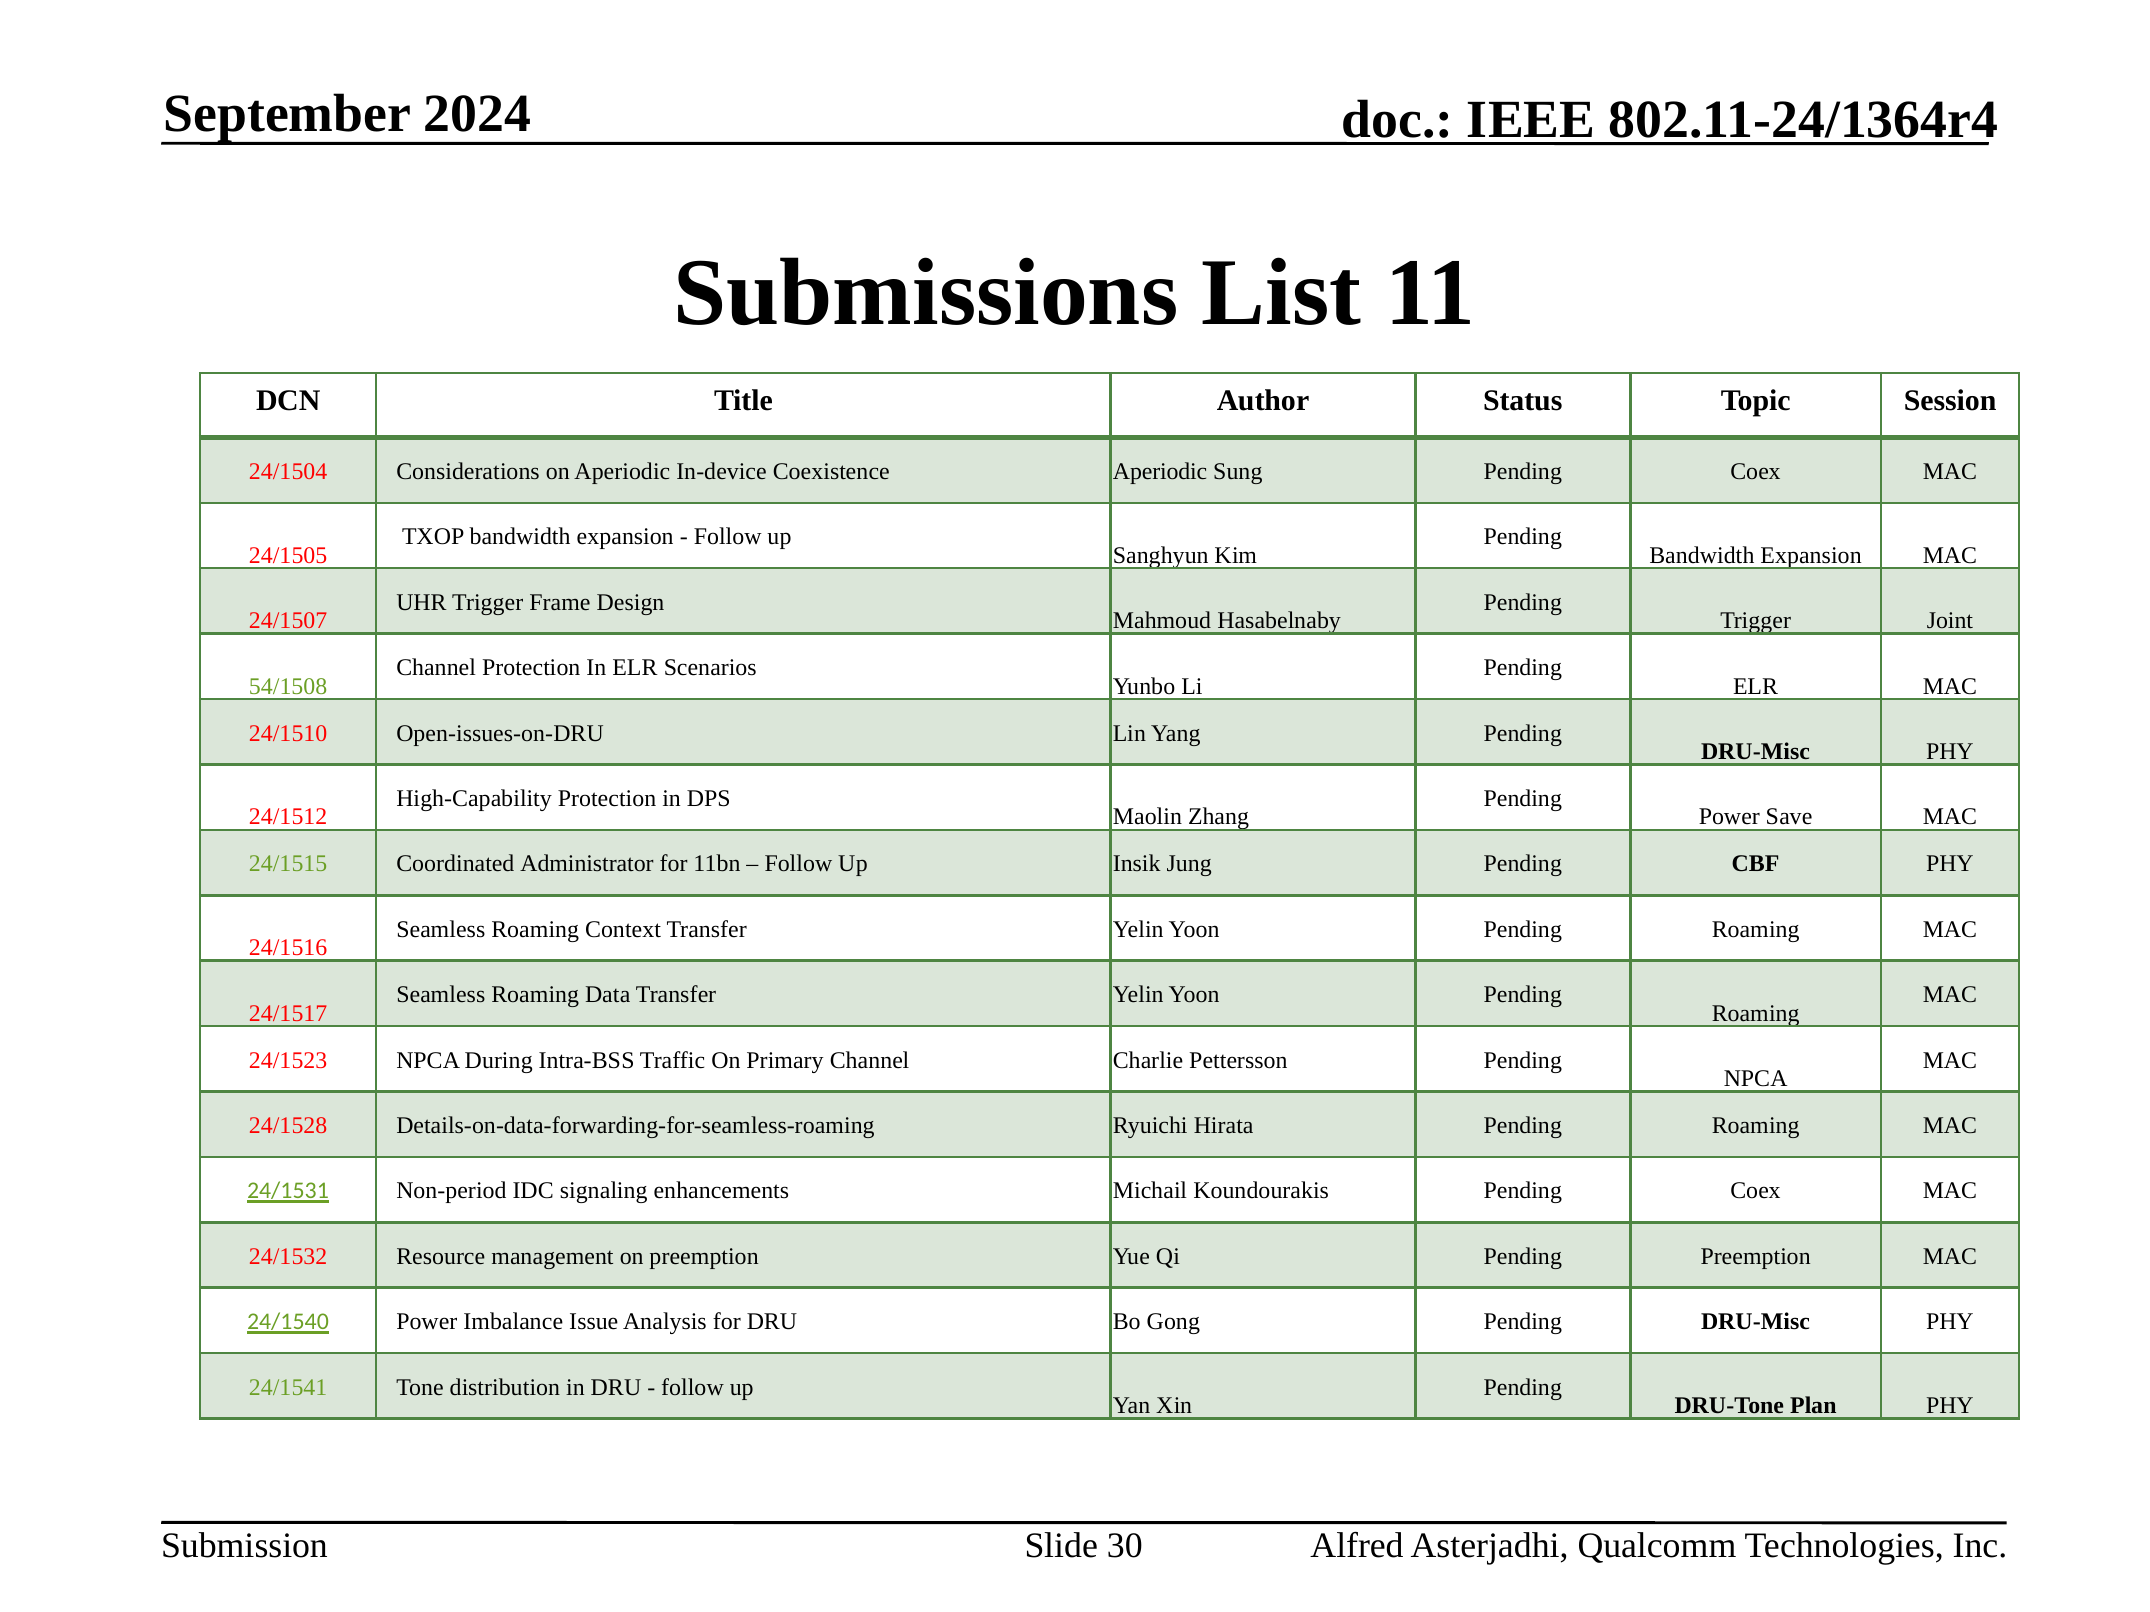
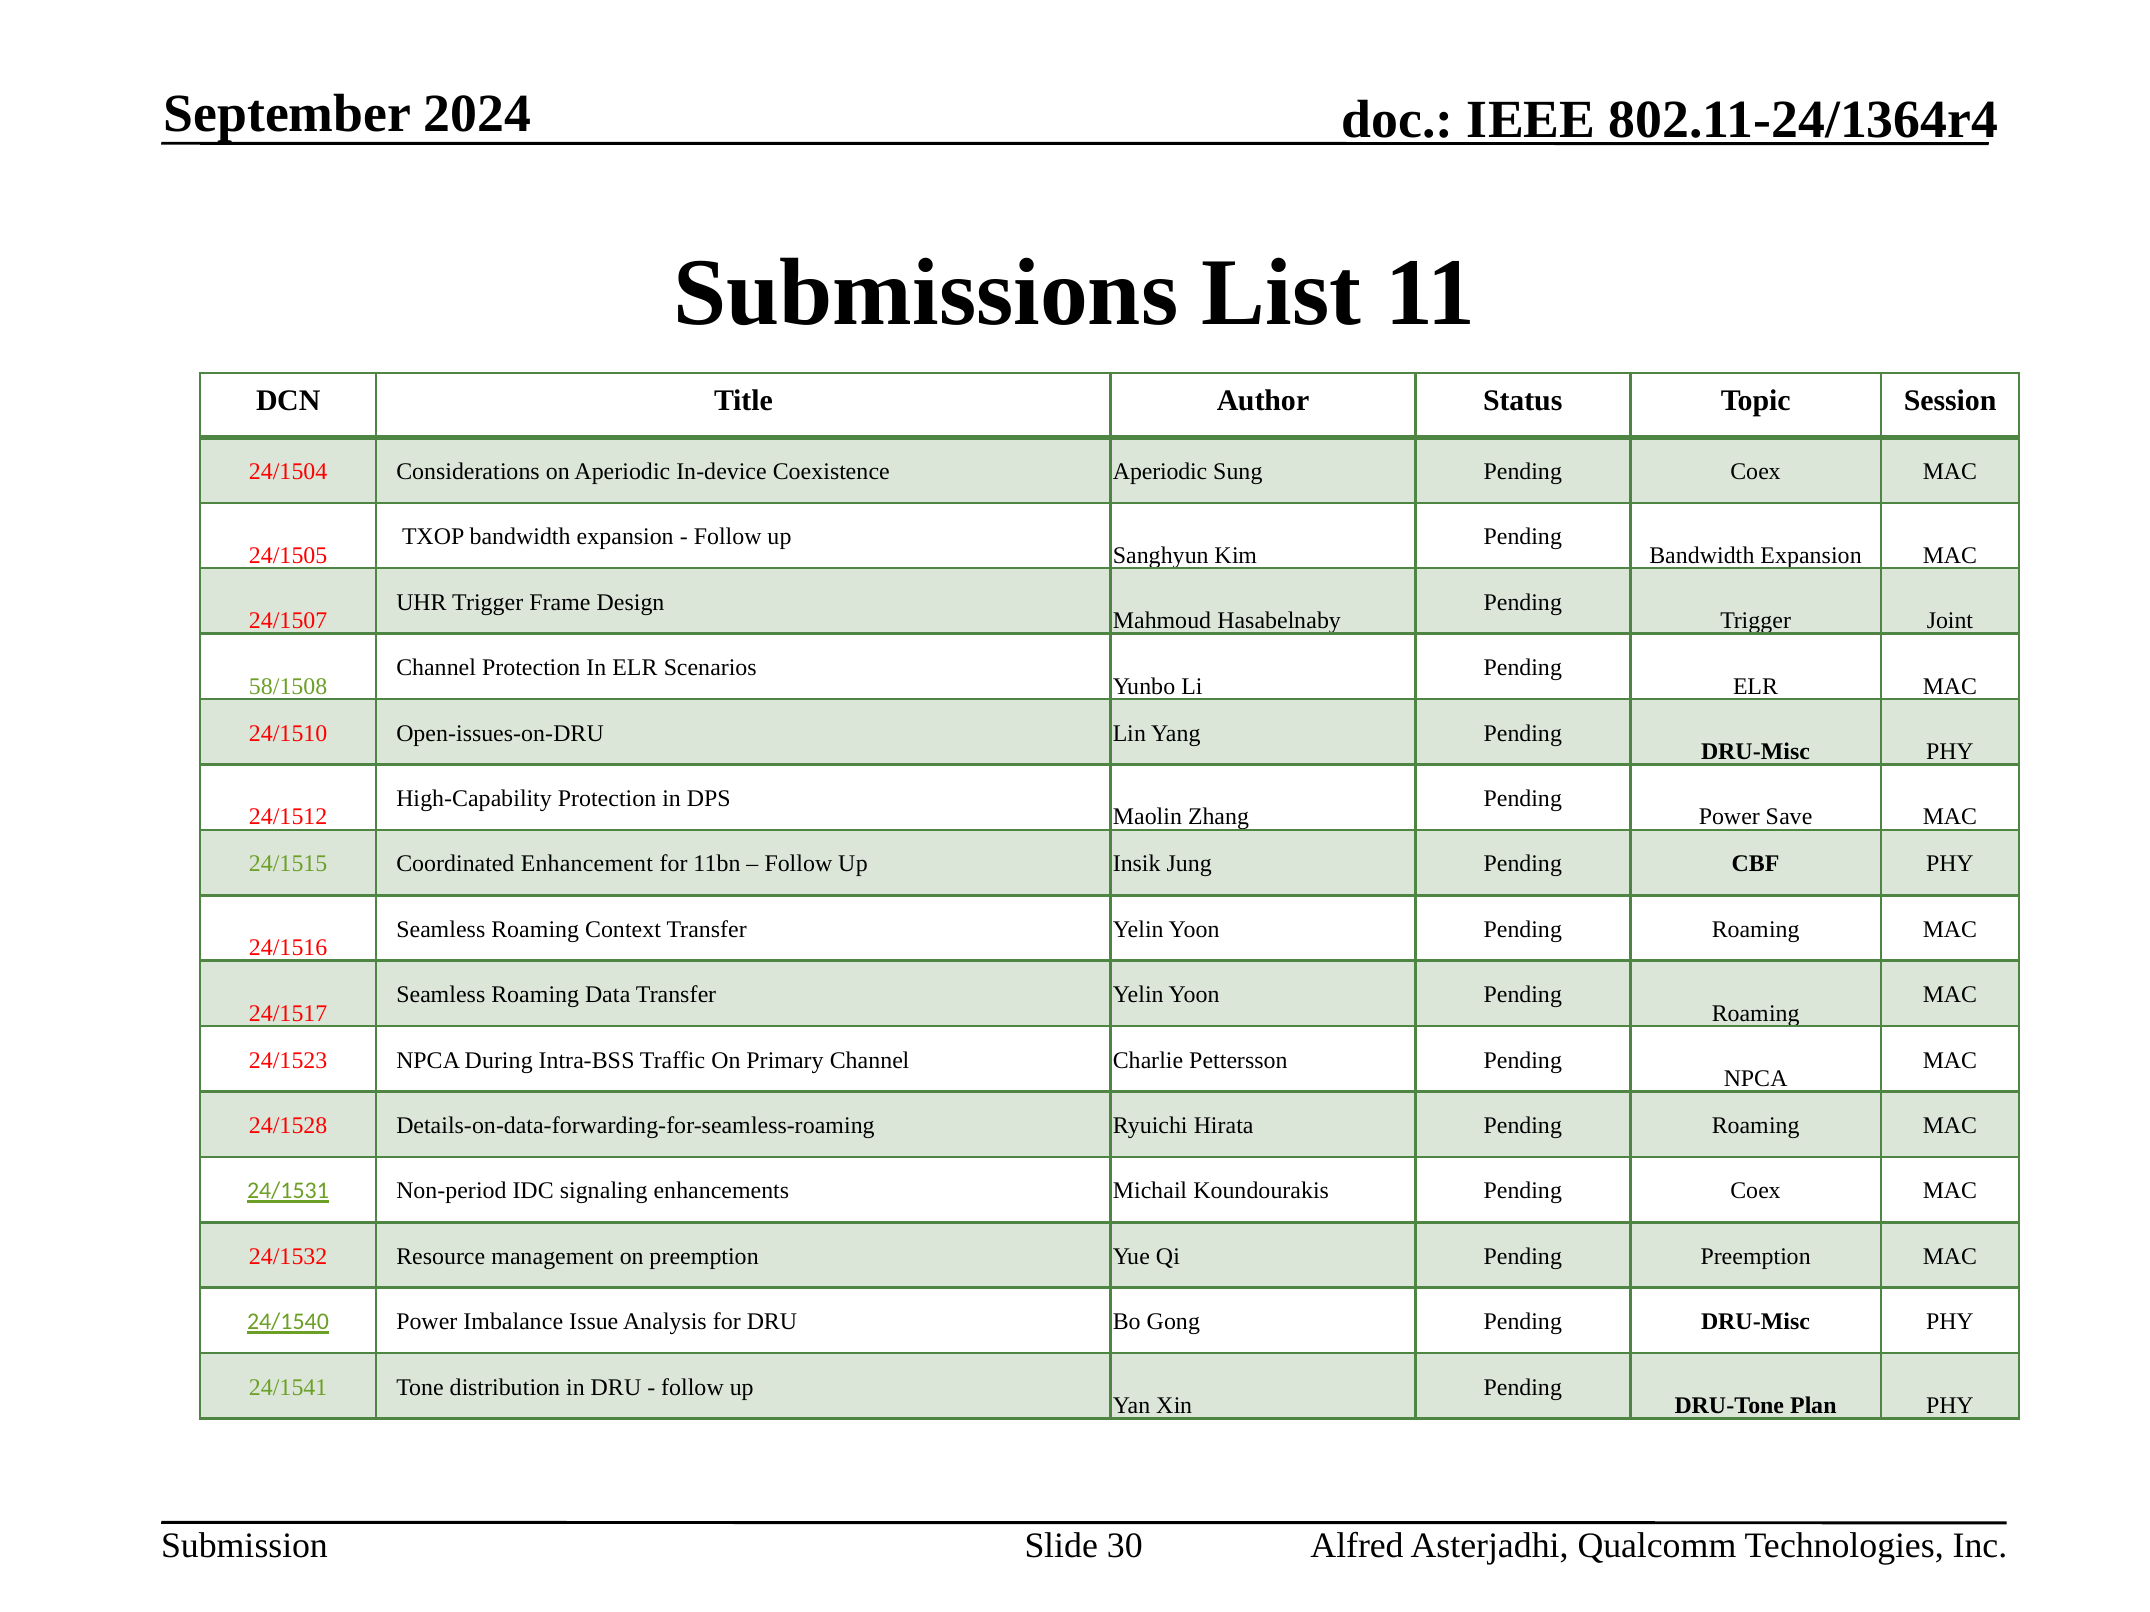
54/1508: 54/1508 -> 58/1508
Administrator: Administrator -> Enhancement
